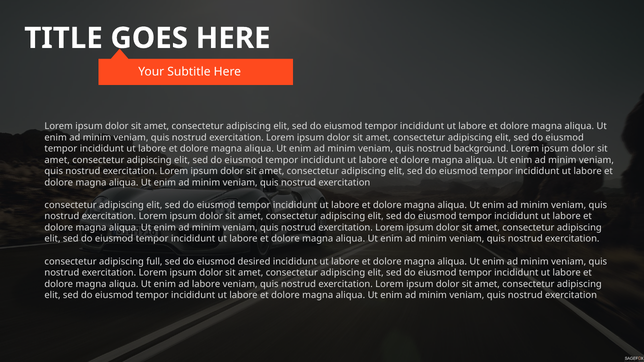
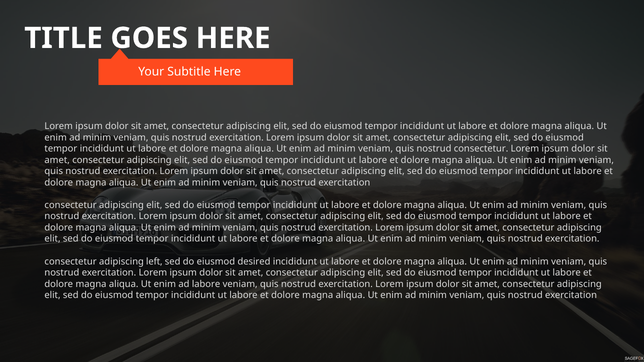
nostrud background: background -> consectetur
full: full -> left
